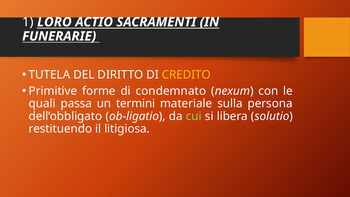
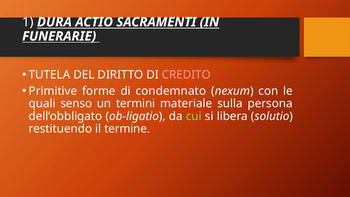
LORO: LORO -> DURA
CREDITO colour: yellow -> pink
passa: passa -> senso
litigiosa: litigiosa -> termine
